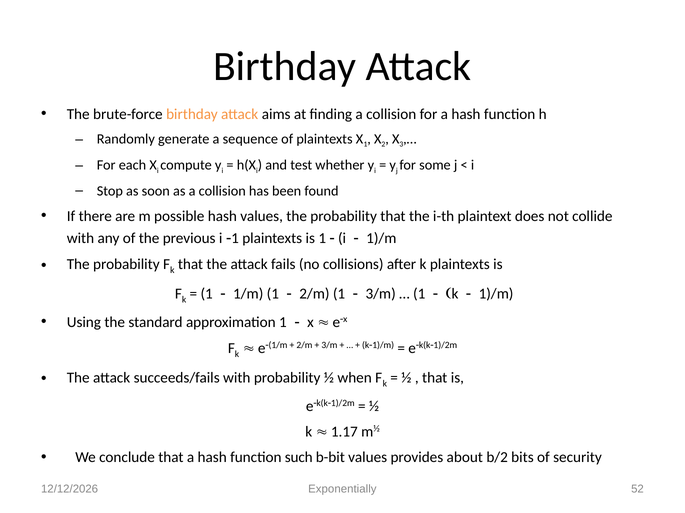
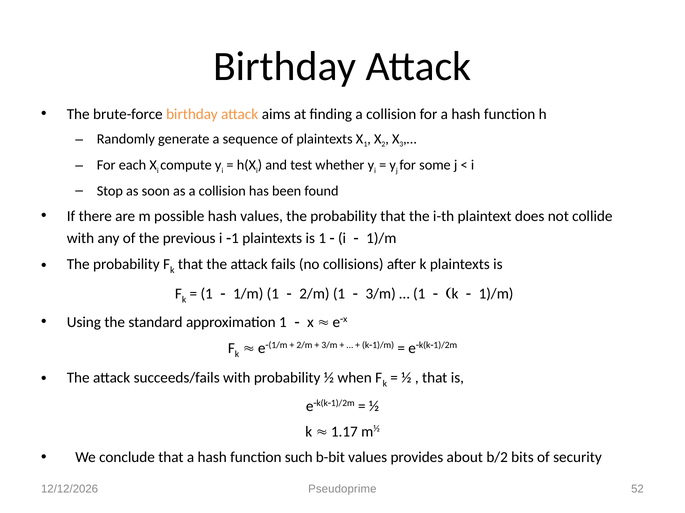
Exponentially: Exponentially -> Pseudoprime
